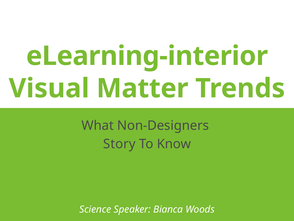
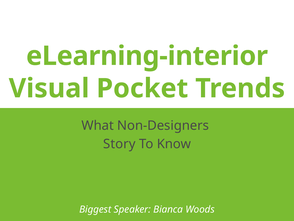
Matter: Matter -> Pocket
Science: Science -> Biggest
